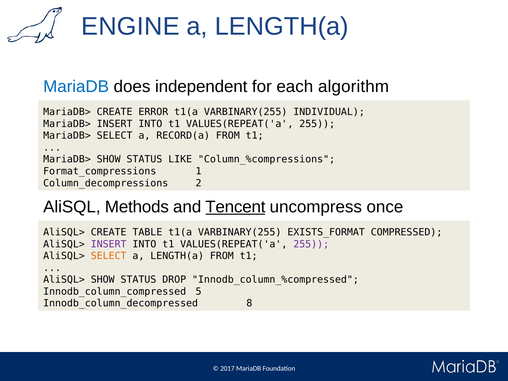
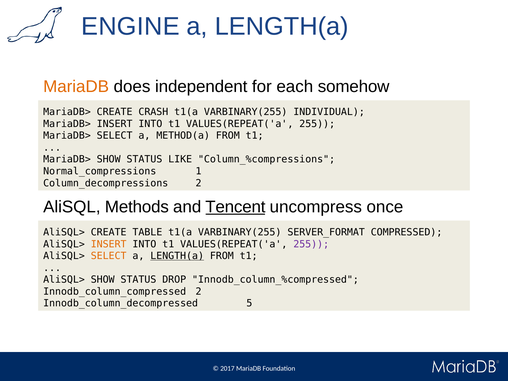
MariaDB at (76, 87) colour: blue -> orange
algorithm: algorithm -> somehow
ERROR: ERROR -> CRASH
RECORD(a: RECORD(a -> METHOD(a
Format_compressions: Format_compressions -> Normal_compressions
EXISTS_FORMAT: EXISTS_FORMAT -> SERVER_FORMAT
INSERT at (109, 244) colour: purple -> orange
LENGTH(a at (177, 256) underline: none -> present
Innodb_column_compressed 5: 5 -> 2
8: 8 -> 5
